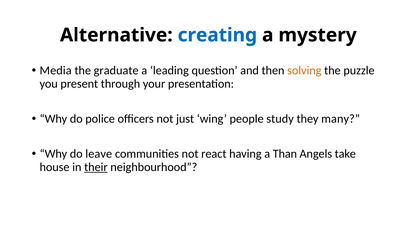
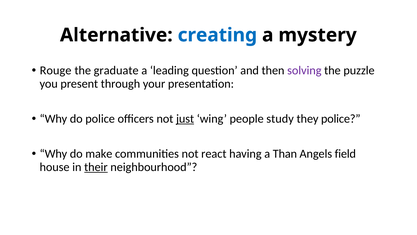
Media: Media -> Rouge
solving colour: orange -> purple
just underline: none -> present
they many: many -> police
leave: leave -> make
take: take -> field
